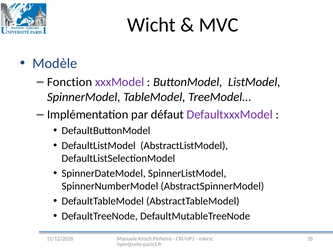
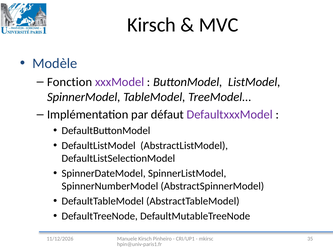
Wicht at (151, 25): Wicht -> Kirsch
